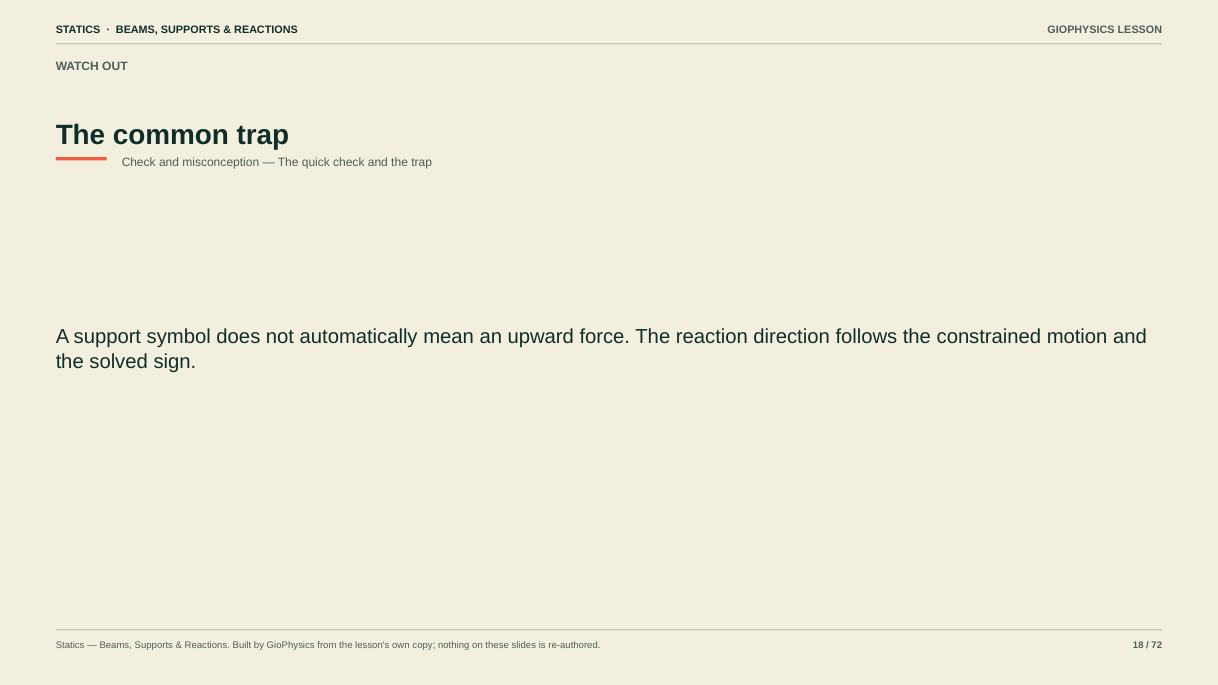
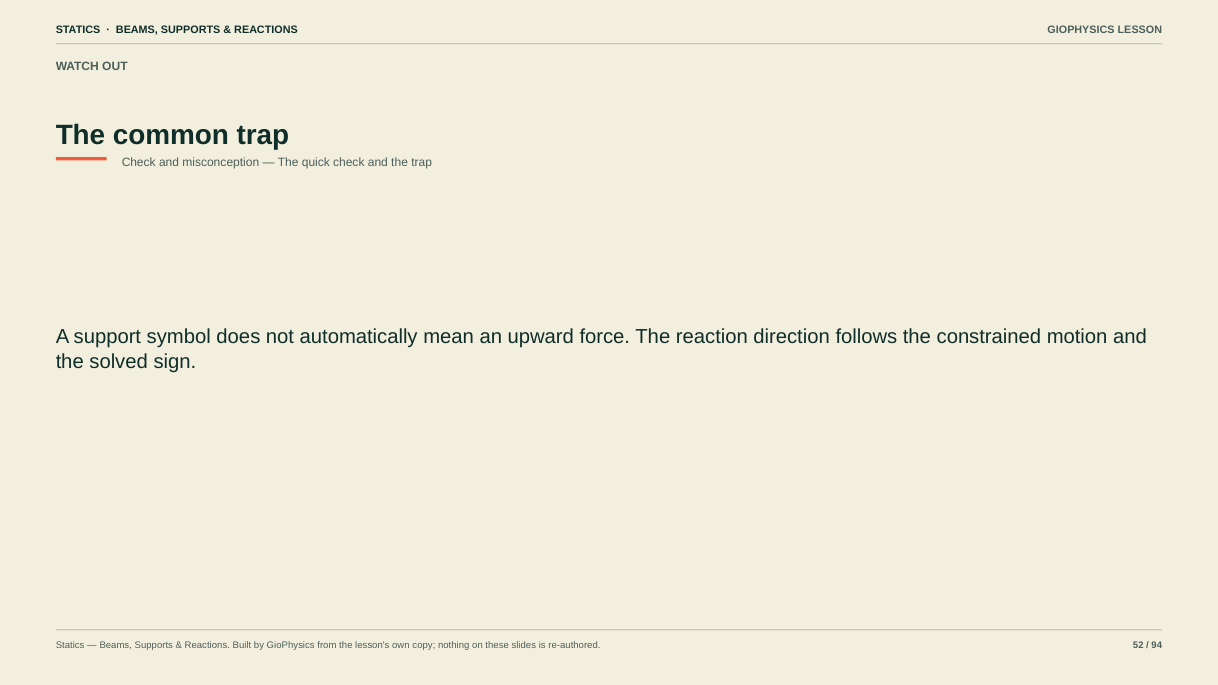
18: 18 -> 52
72: 72 -> 94
